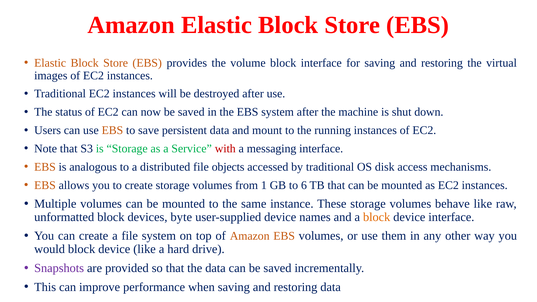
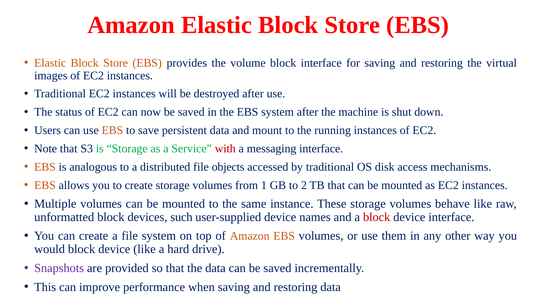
6: 6 -> 2
byte: byte -> such
block at (377, 217) colour: orange -> red
